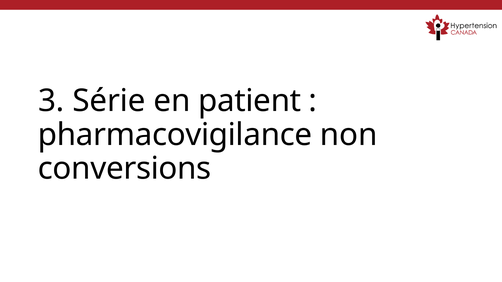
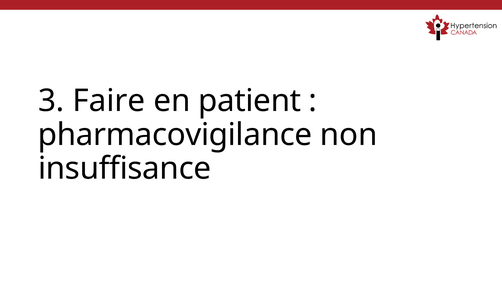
Série: Série -> Faire
conversions: conversions -> insuffisance
